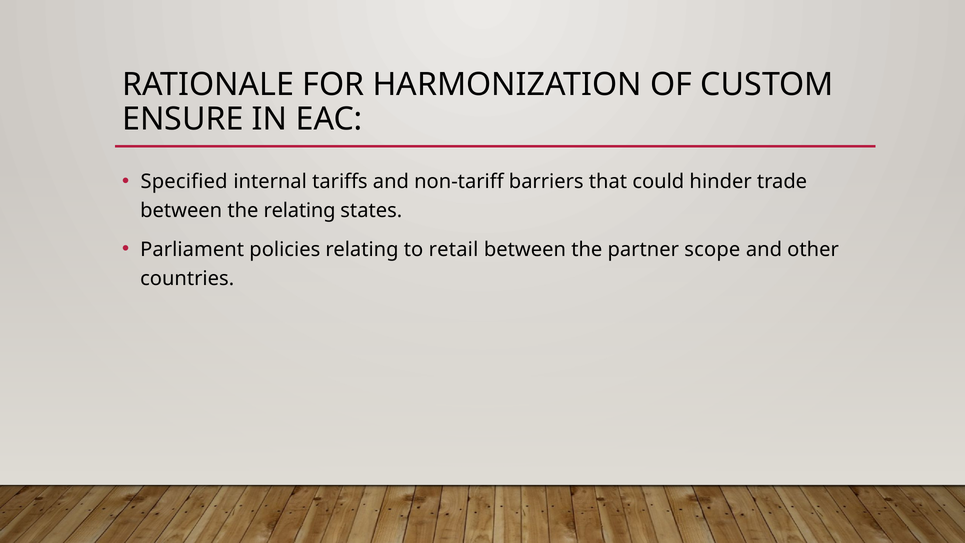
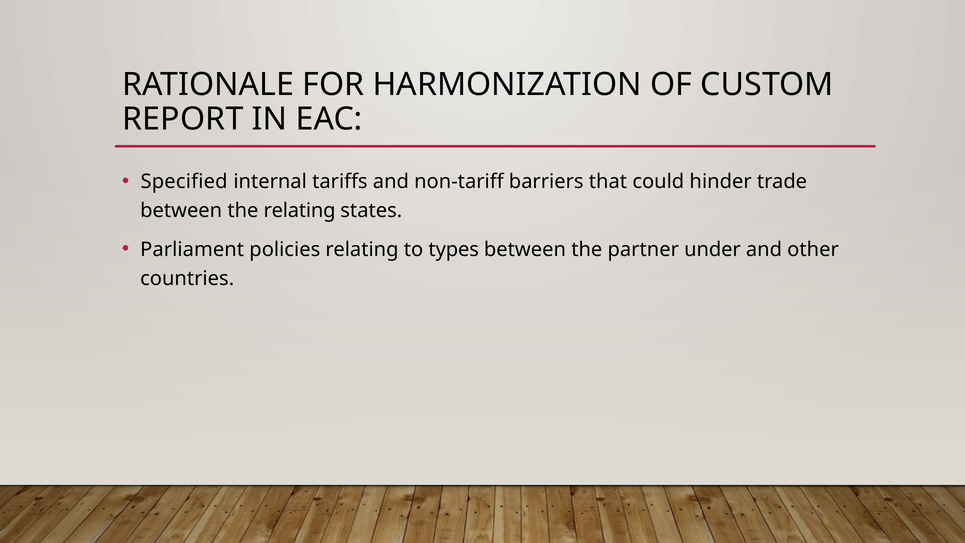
ENSURE: ENSURE -> REPORT
retail: retail -> types
scope: scope -> under
